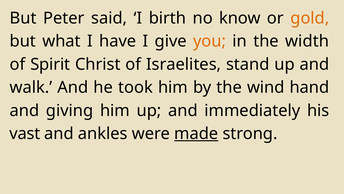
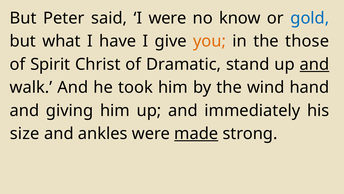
I birth: birth -> were
gold colour: orange -> blue
width: width -> those
Israelites: Israelites -> Dramatic
and at (315, 64) underline: none -> present
vast: vast -> size
